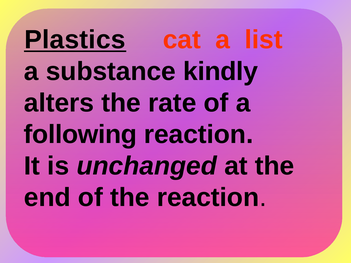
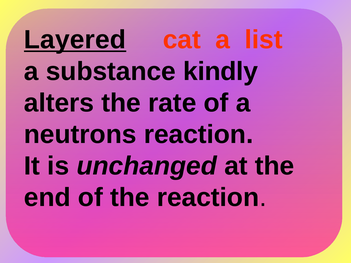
Plastics: Plastics -> Layered
following: following -> neutrons
